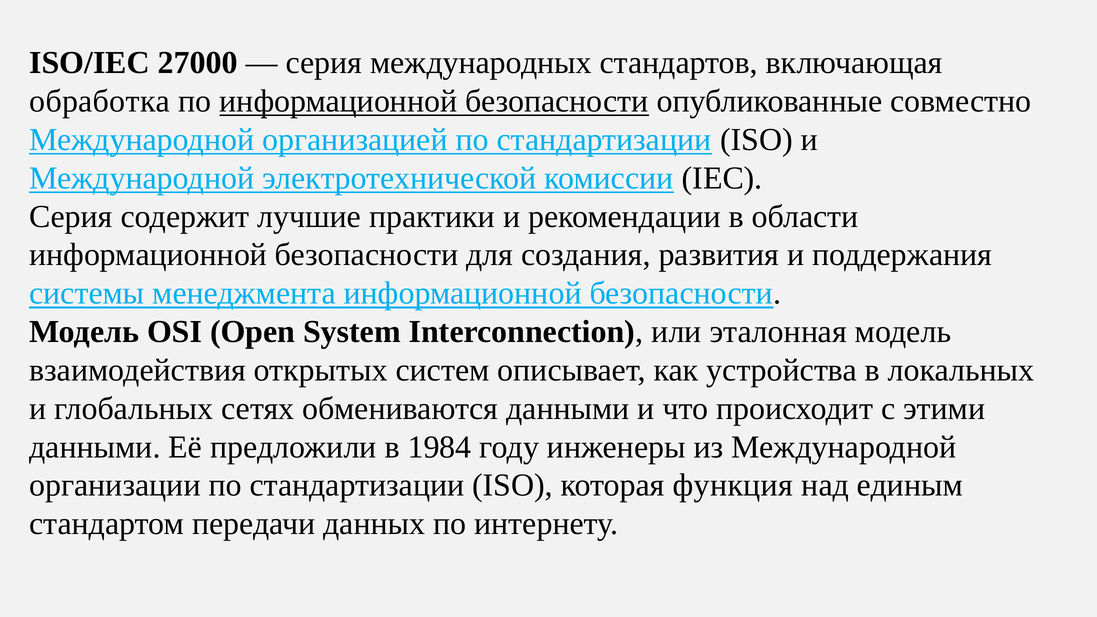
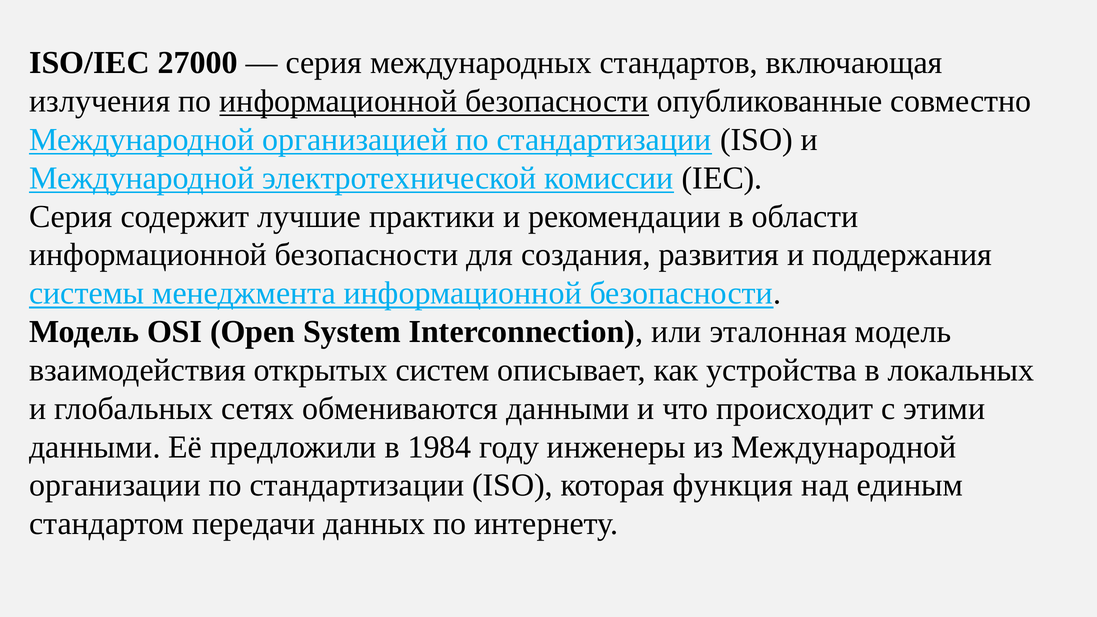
обработка: обработка -> излучения
